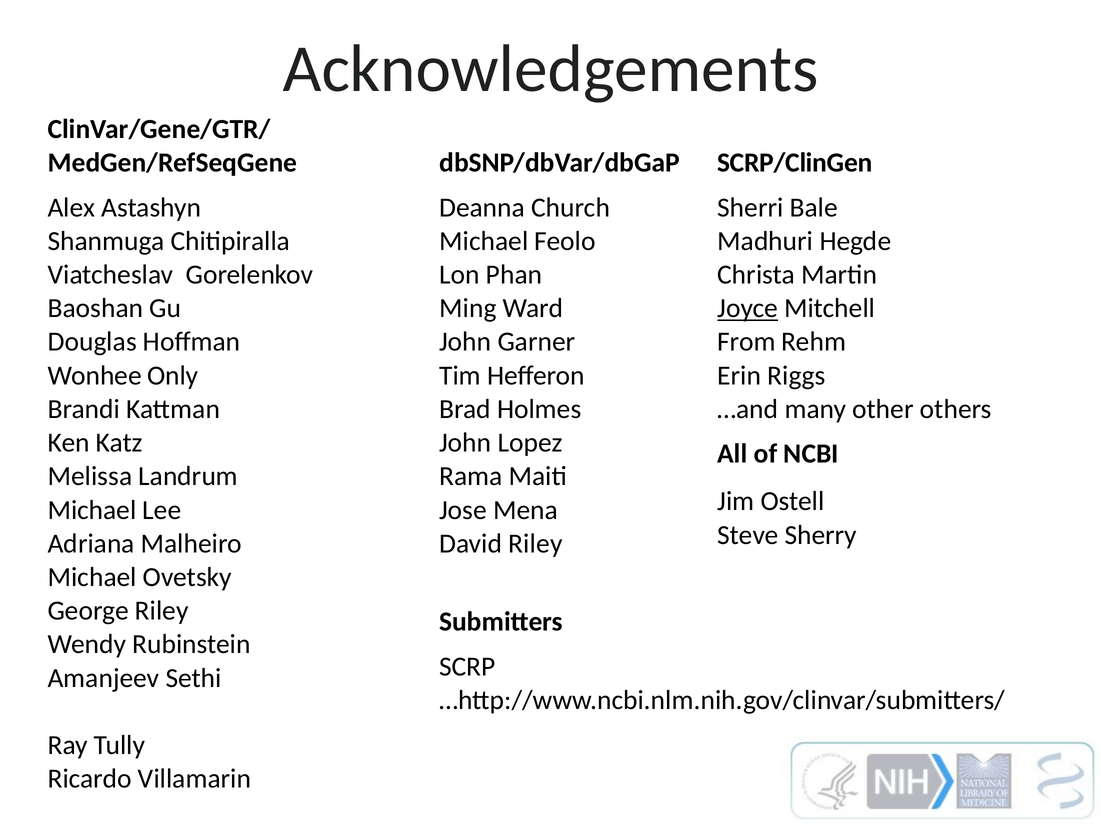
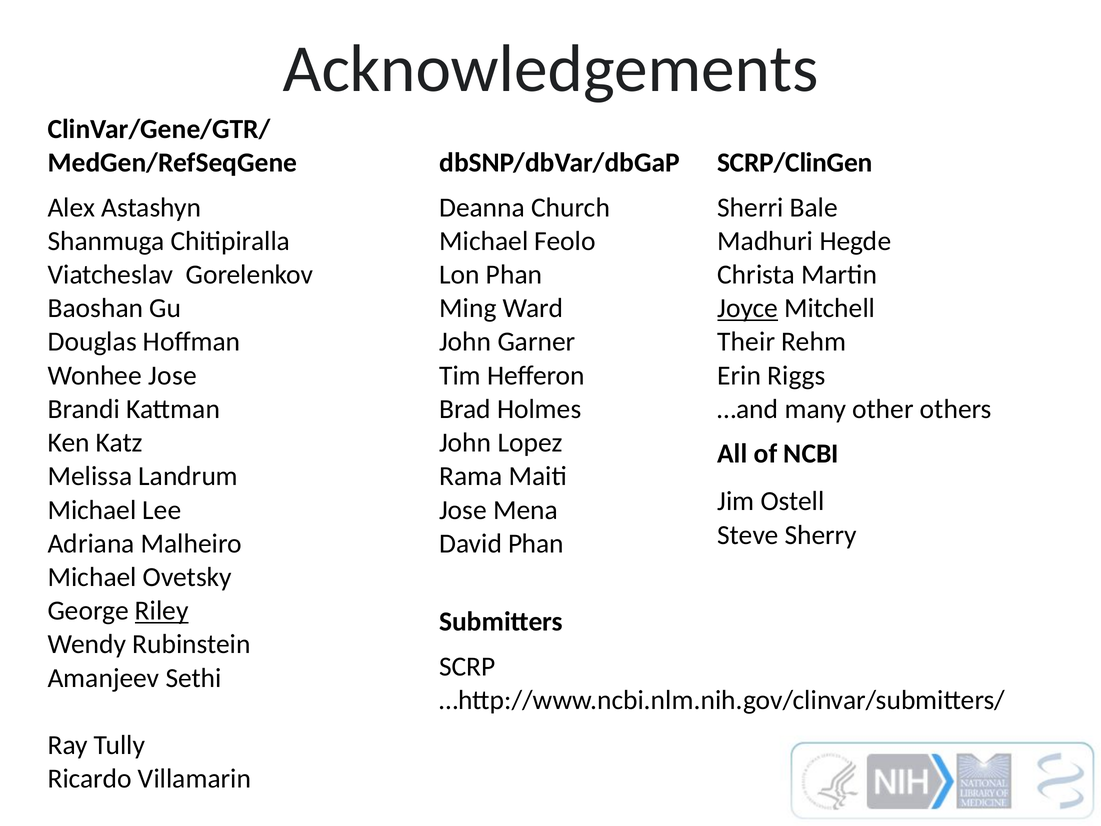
From: From -> Their
Wonhee Only: Only -> Jose
David Riley: Riley -> Phan
Riley at (162, 611) underline: none -> present
